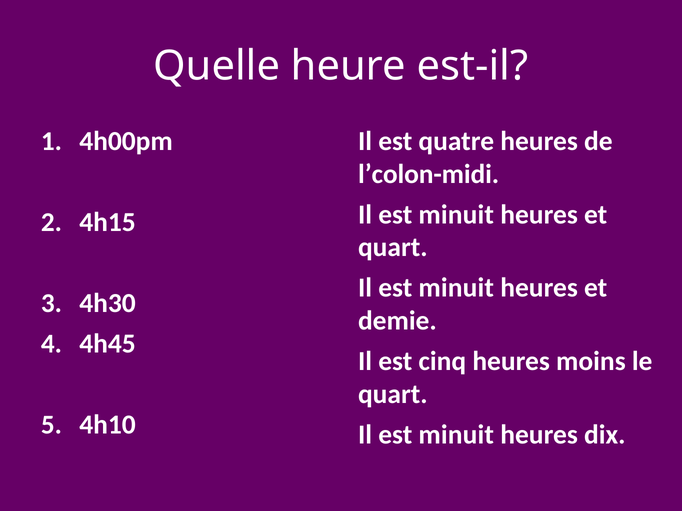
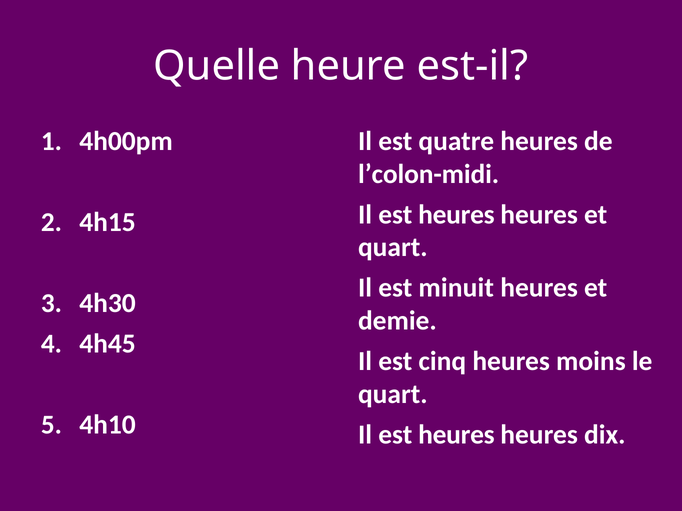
minuit at (456, 215): minuit -> heures
minuit at (456, 435): minuit -> heures
